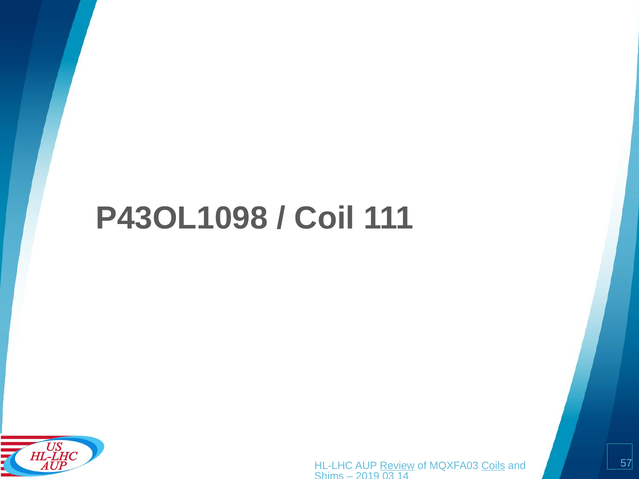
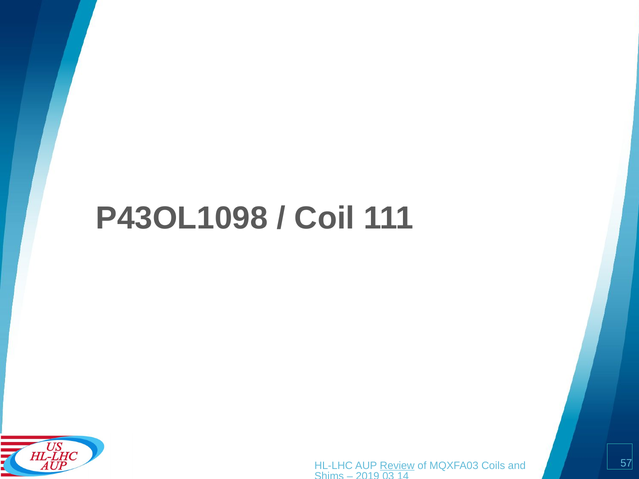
Coils underline: present -> none
